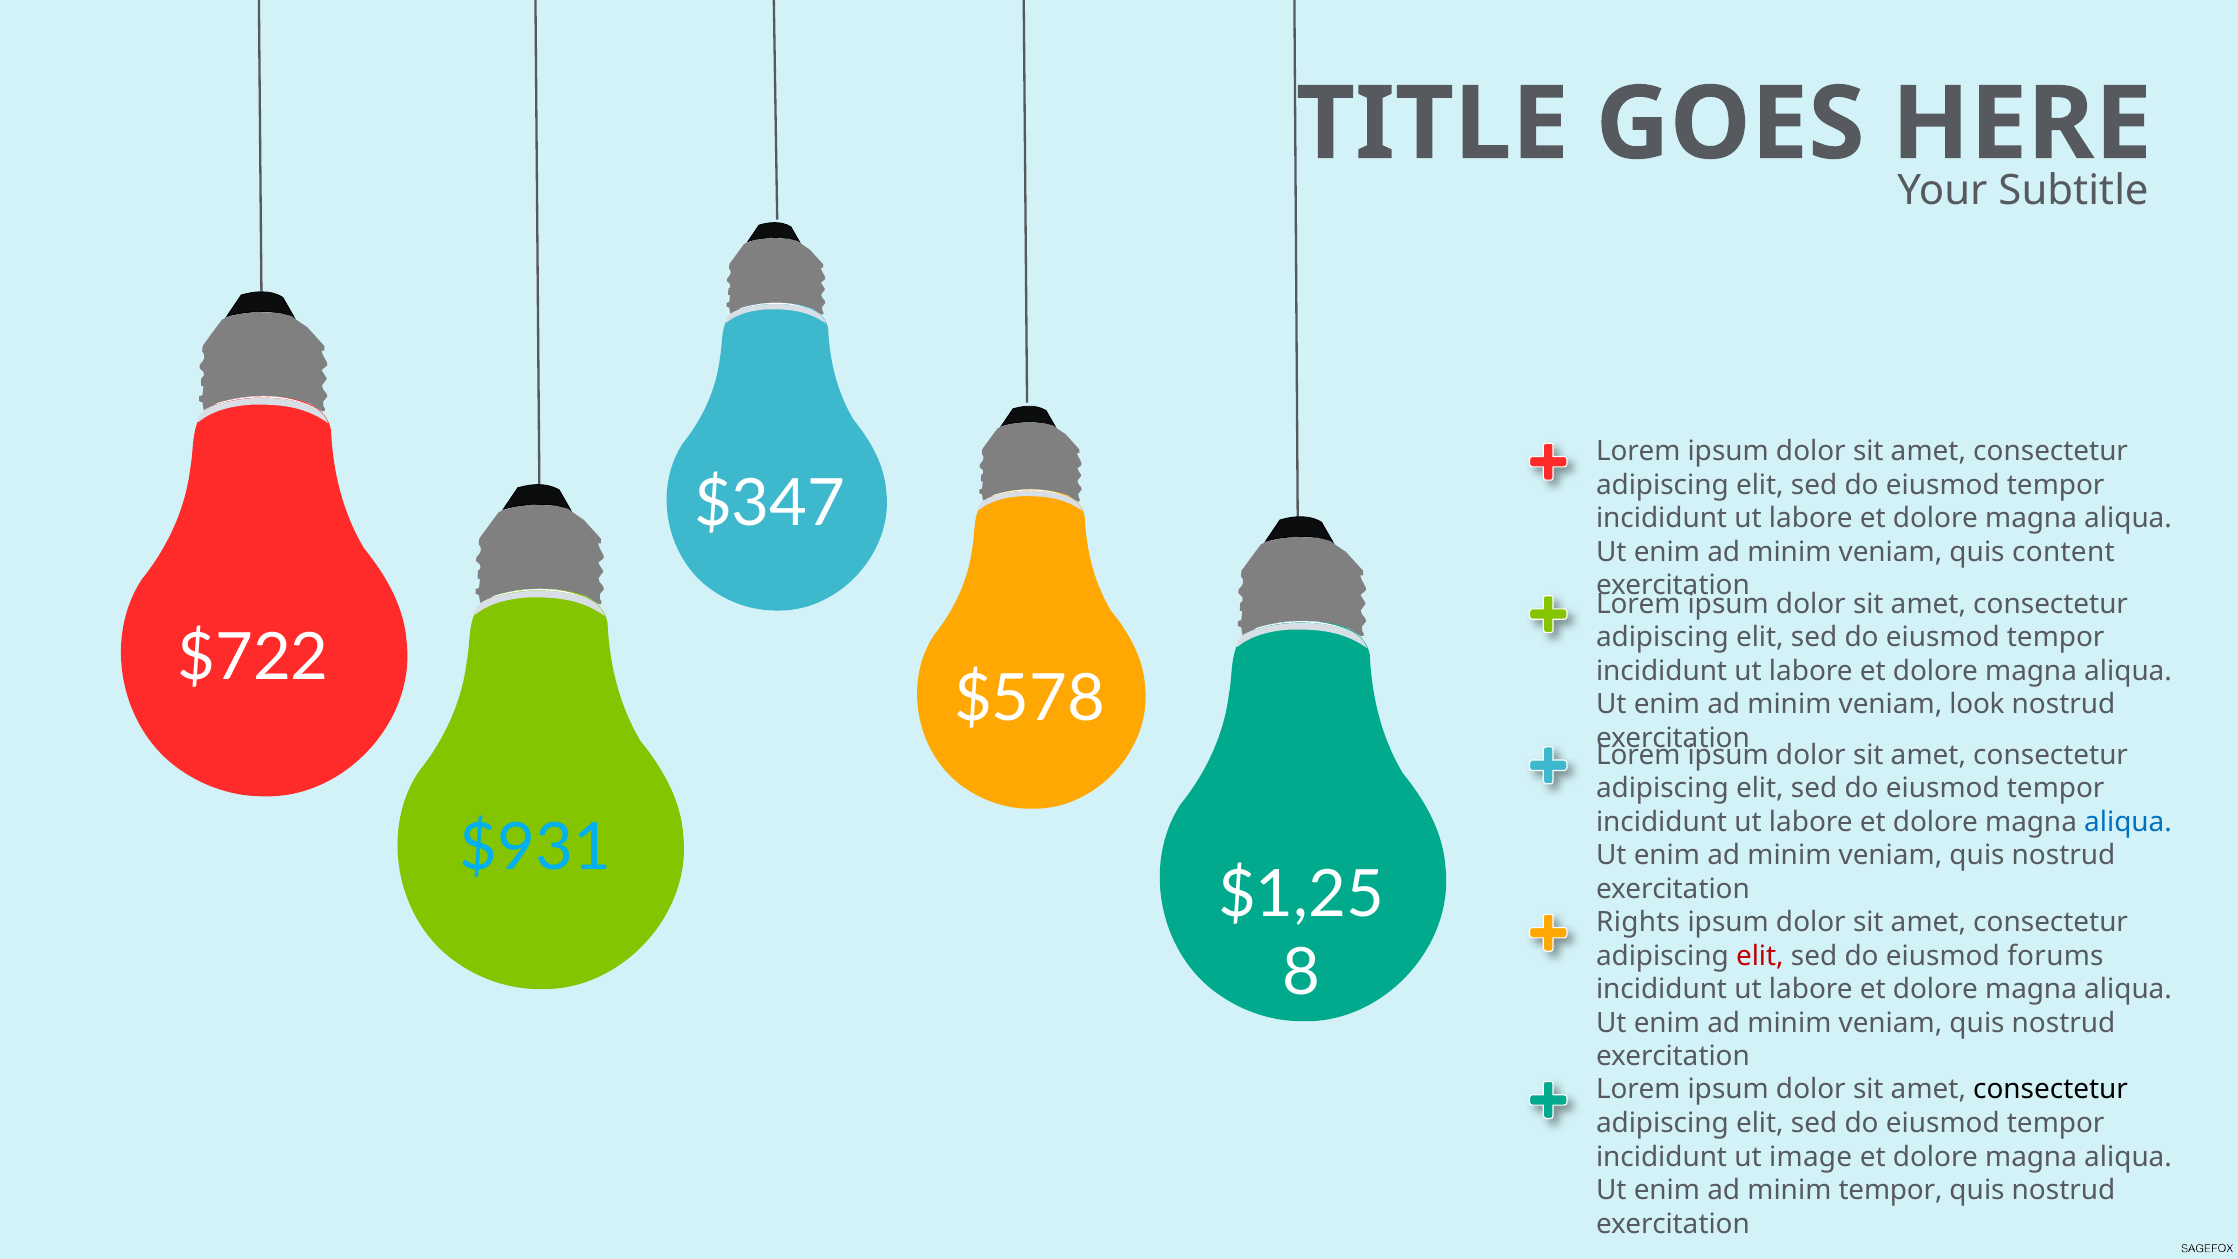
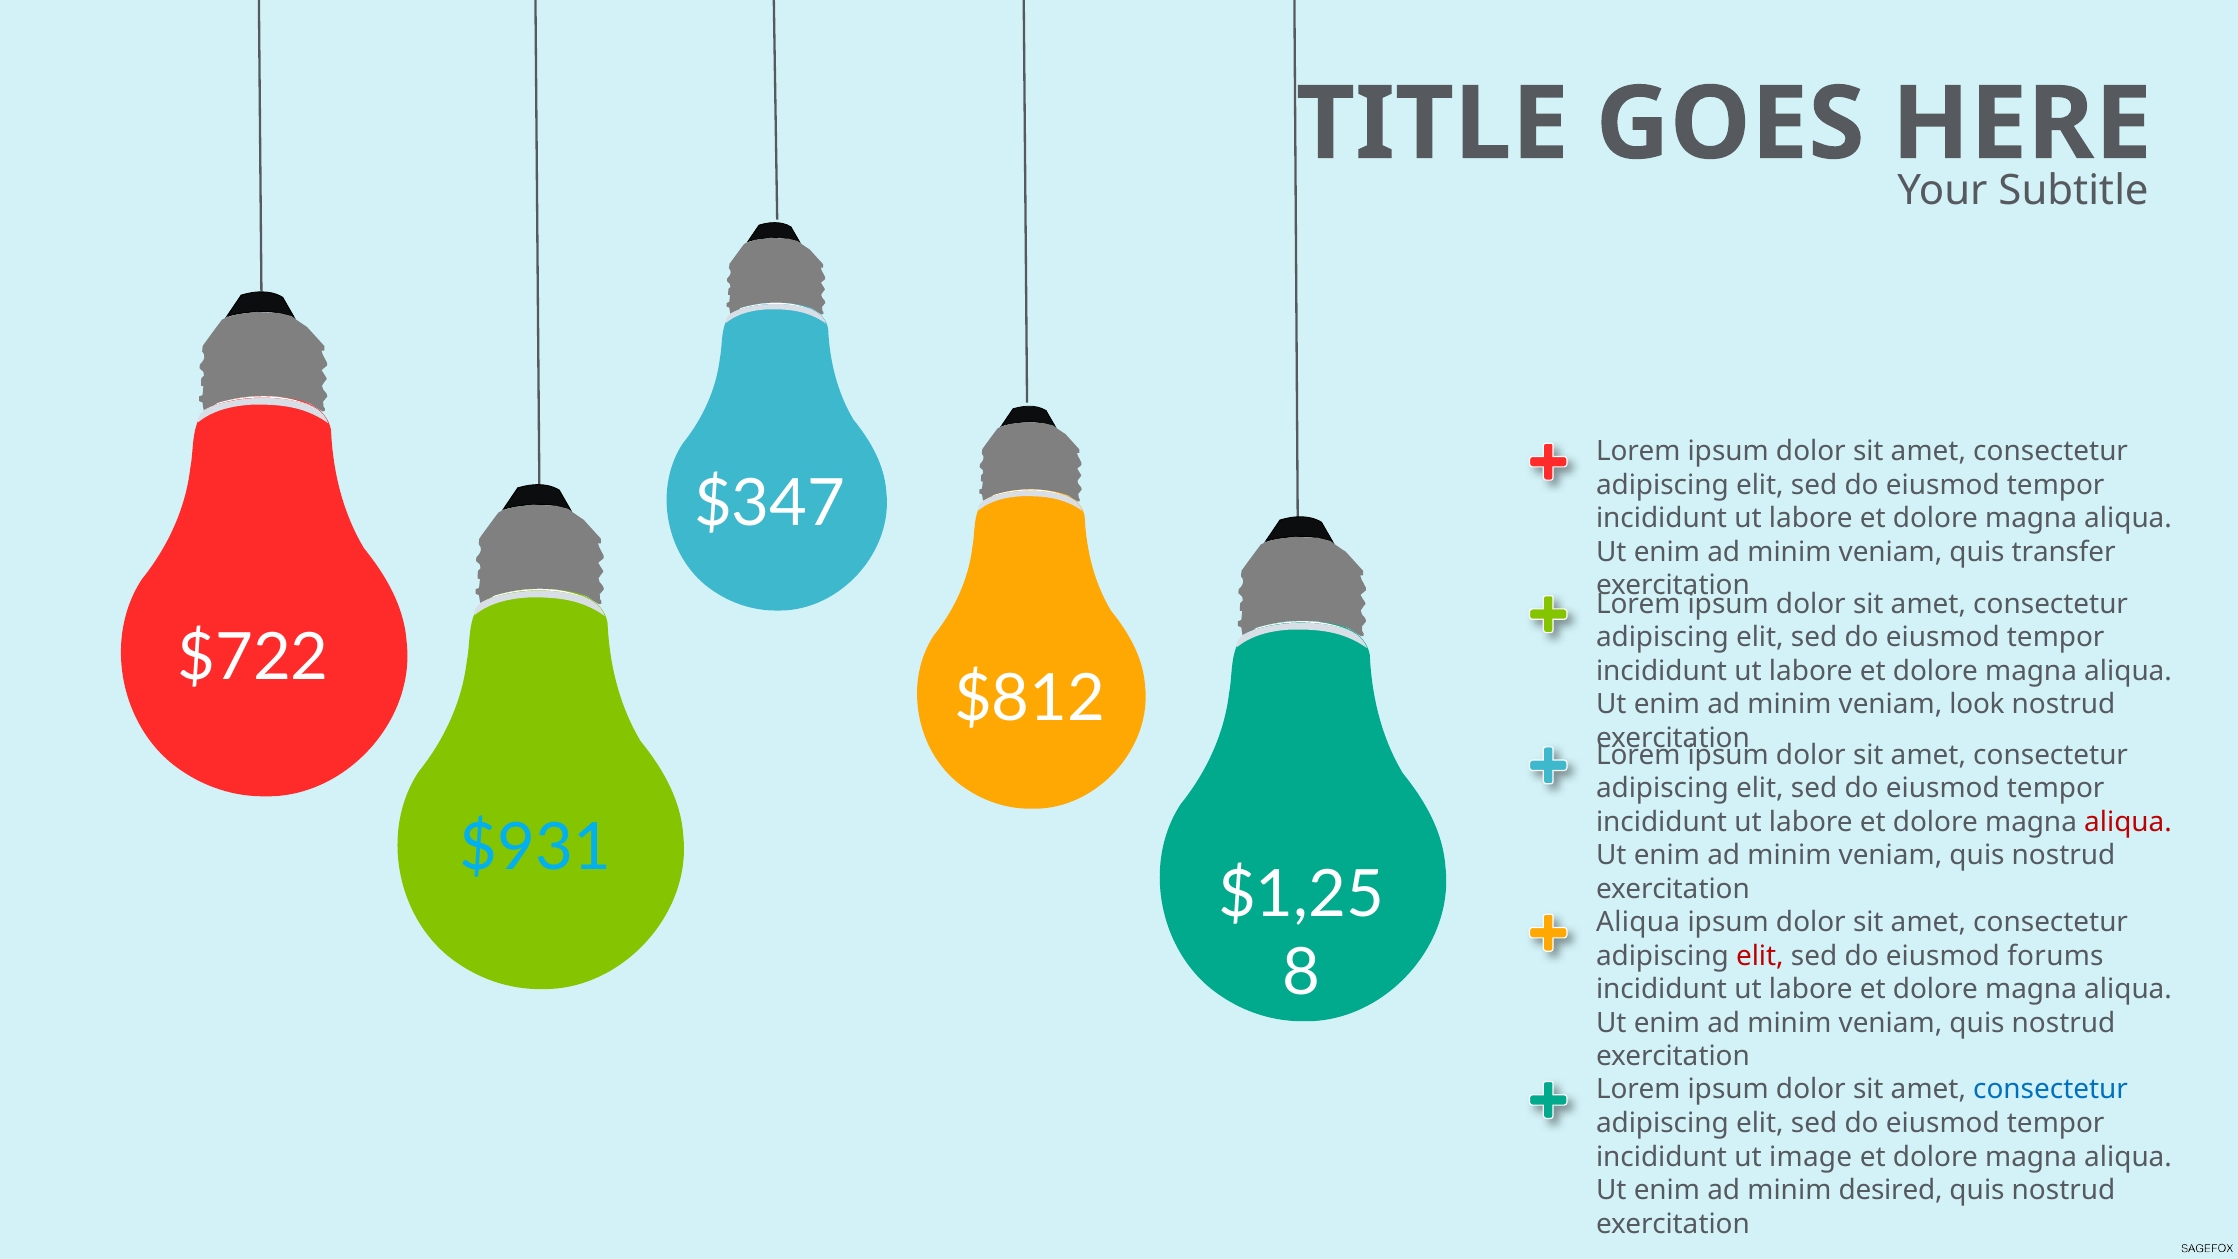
content: content -> transfer
$578: $578 -> $812
aliqua at (2128, 822) colour: blue -> red
Rights at (1638, 922): Rights -> Aliqua
consectetur at (2051, 1090) colour: black -> blue
minim tempor: tempor -> desired
